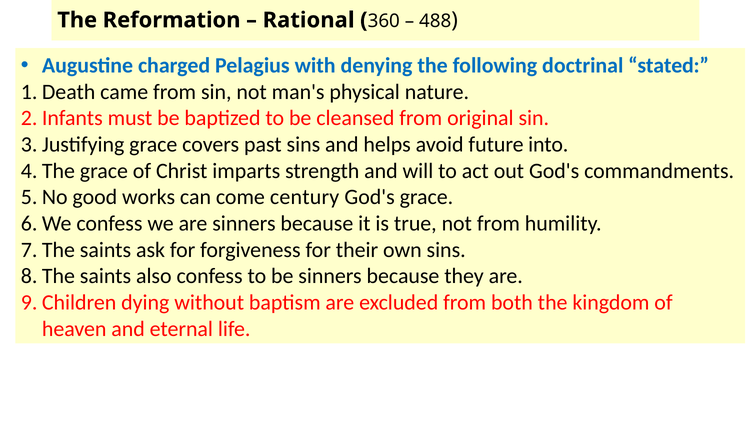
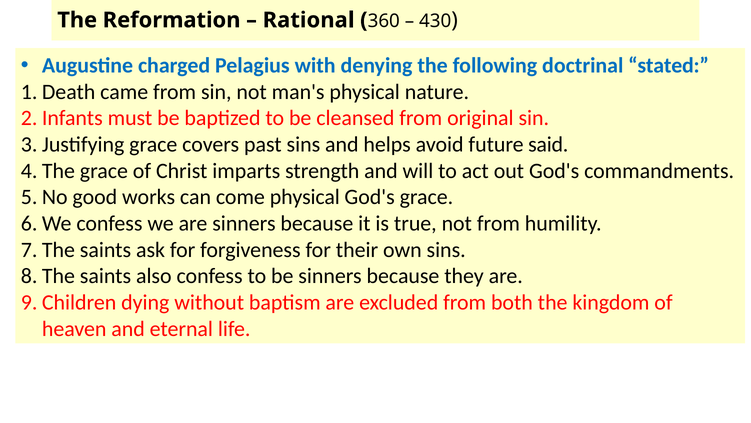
488: 488 -> 430
into: into -> said
come century: century -> physical
